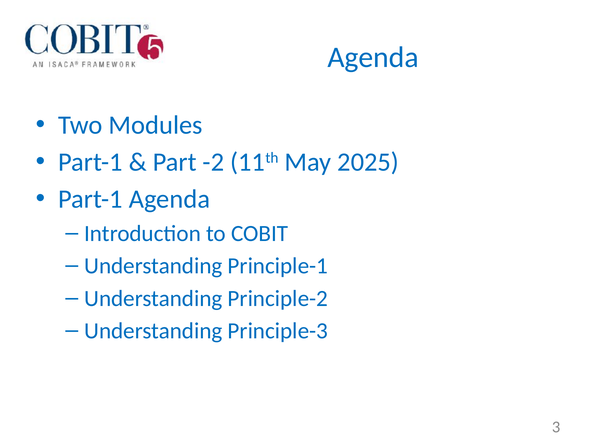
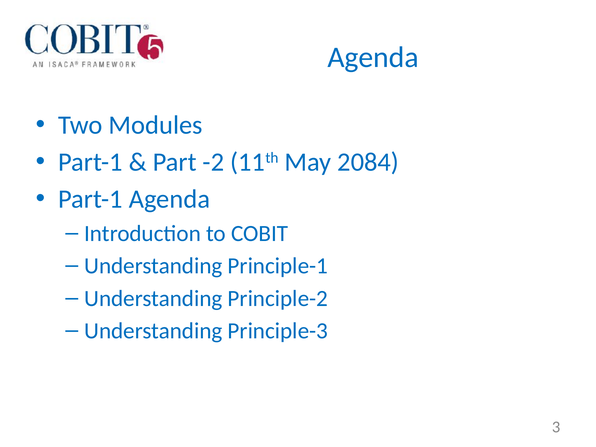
2025: 2025 -> 2084
